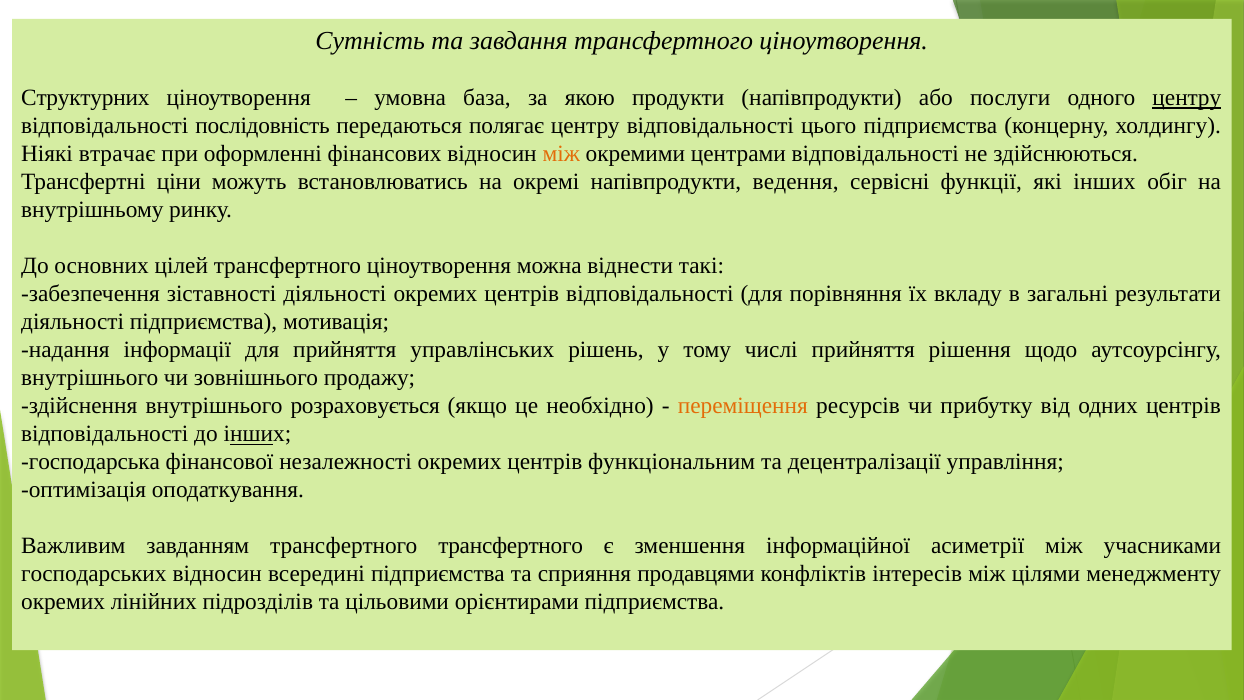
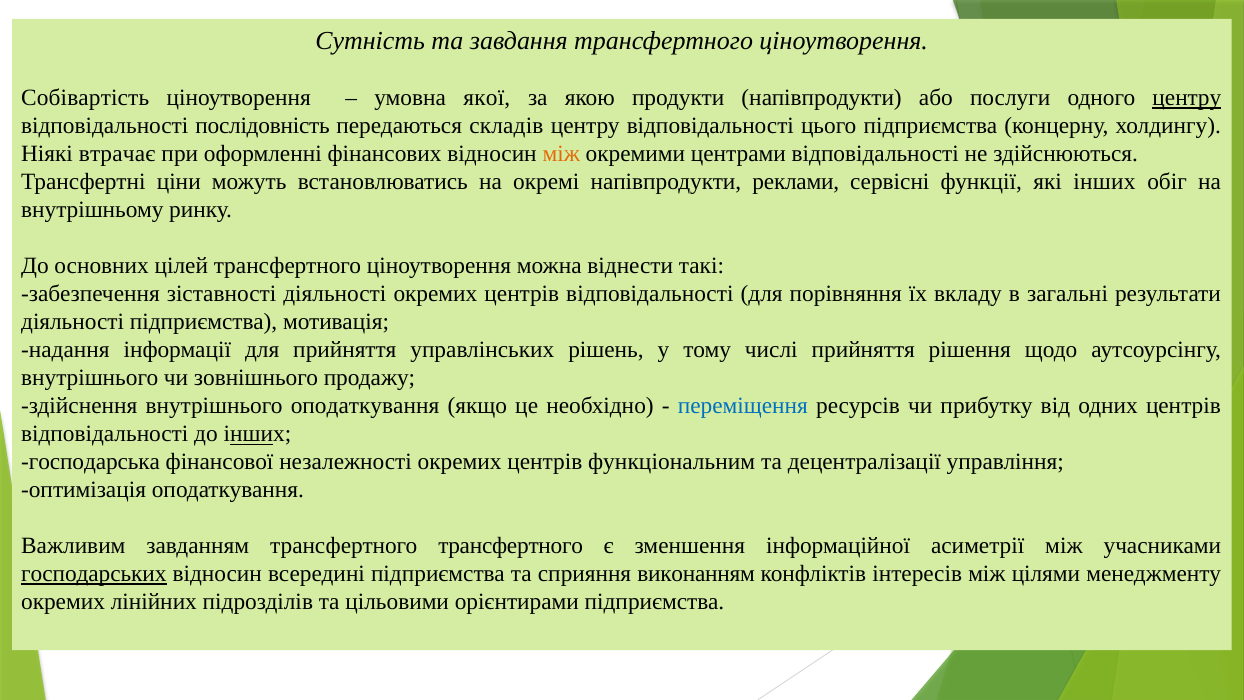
Структурних: Структурних -> Собівартість
база: база -> якої
полягає: полягає -> складів
ведення: ведення -> реклами
внутрішнього розраховується: розраховується -> оподаткування
переміщення colour: orange -> blue
господарських underline: none -> present
продавцями: продавцями -> виконанням
